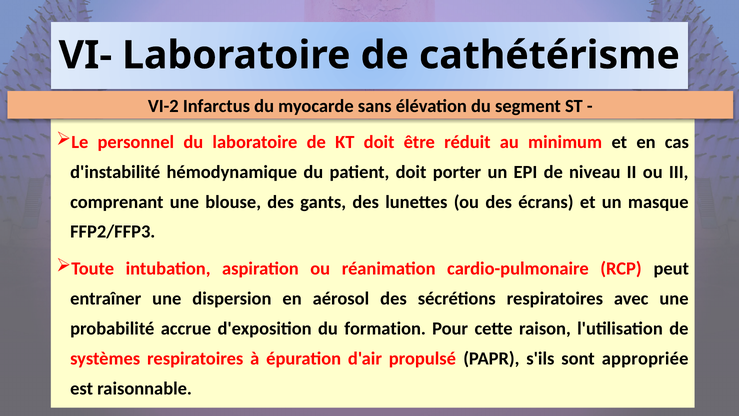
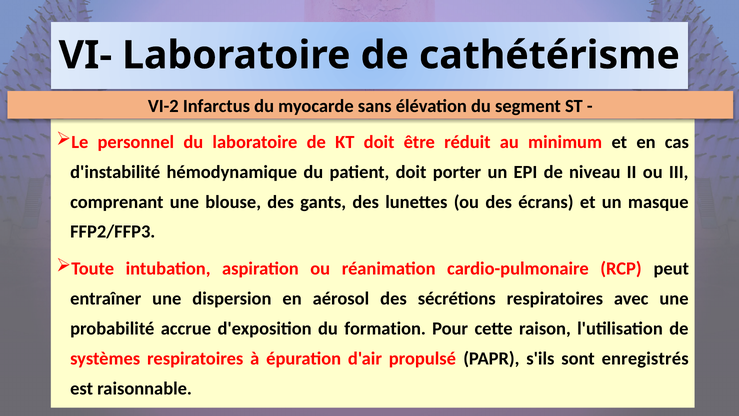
appropriée: appropriée -> enregistrés
